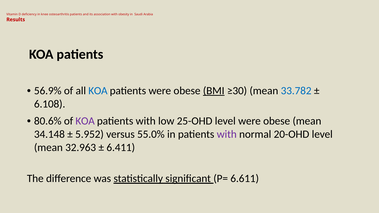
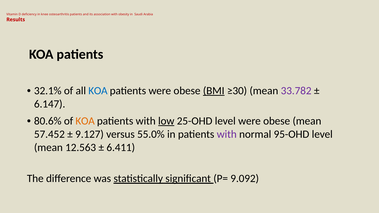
56.9%: 56.9% -> 32.1%
33.782 colour: blue -> purple
6.108: 6.108 -> 6.147
KOA at (85, 121) colour: purple -> orange
low underline: none -> present
34.148: 34.148 -> 57.452
5.952: 5.952 -> 9.127
20-OHD: 20-OHD -> 95-OHD
32.963: 32.963 -> 12.563
6.611: 6.611 -> 9.092
